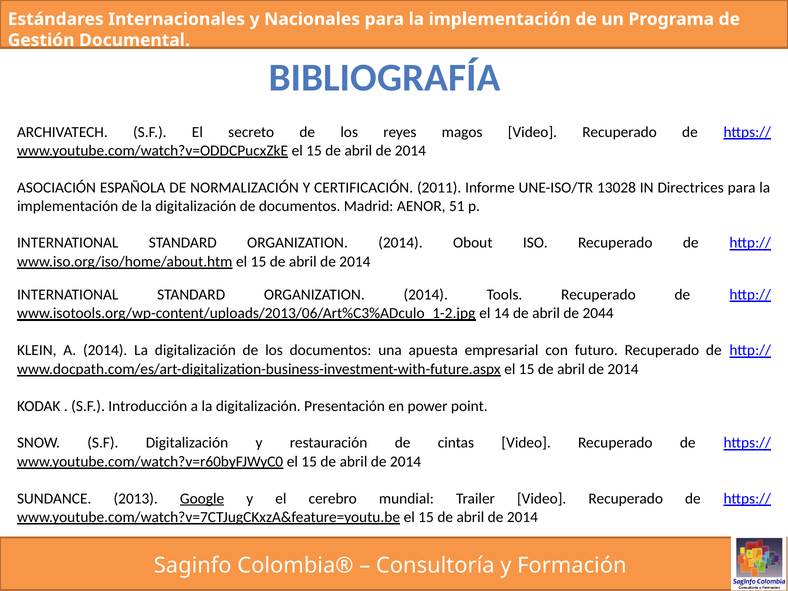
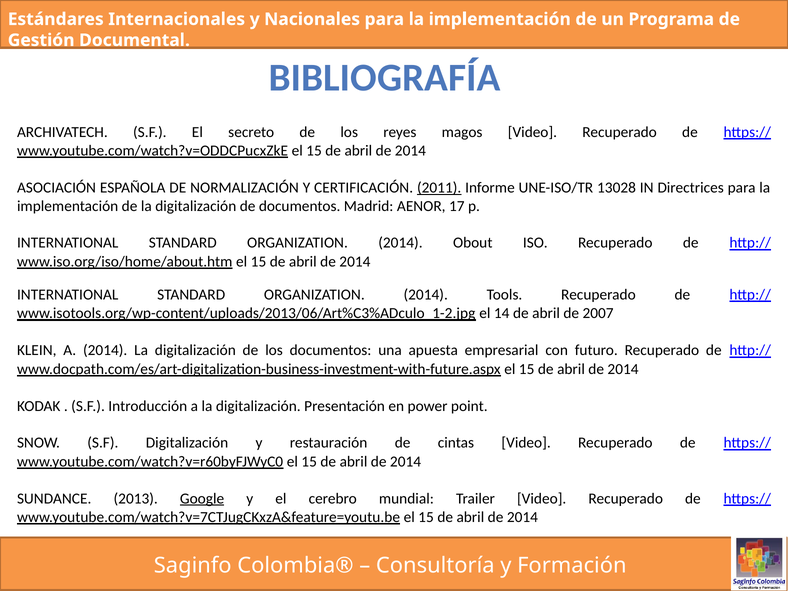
2011 underline: none -> present
51: 51 -> 17
2044: 2044 -> 2007
